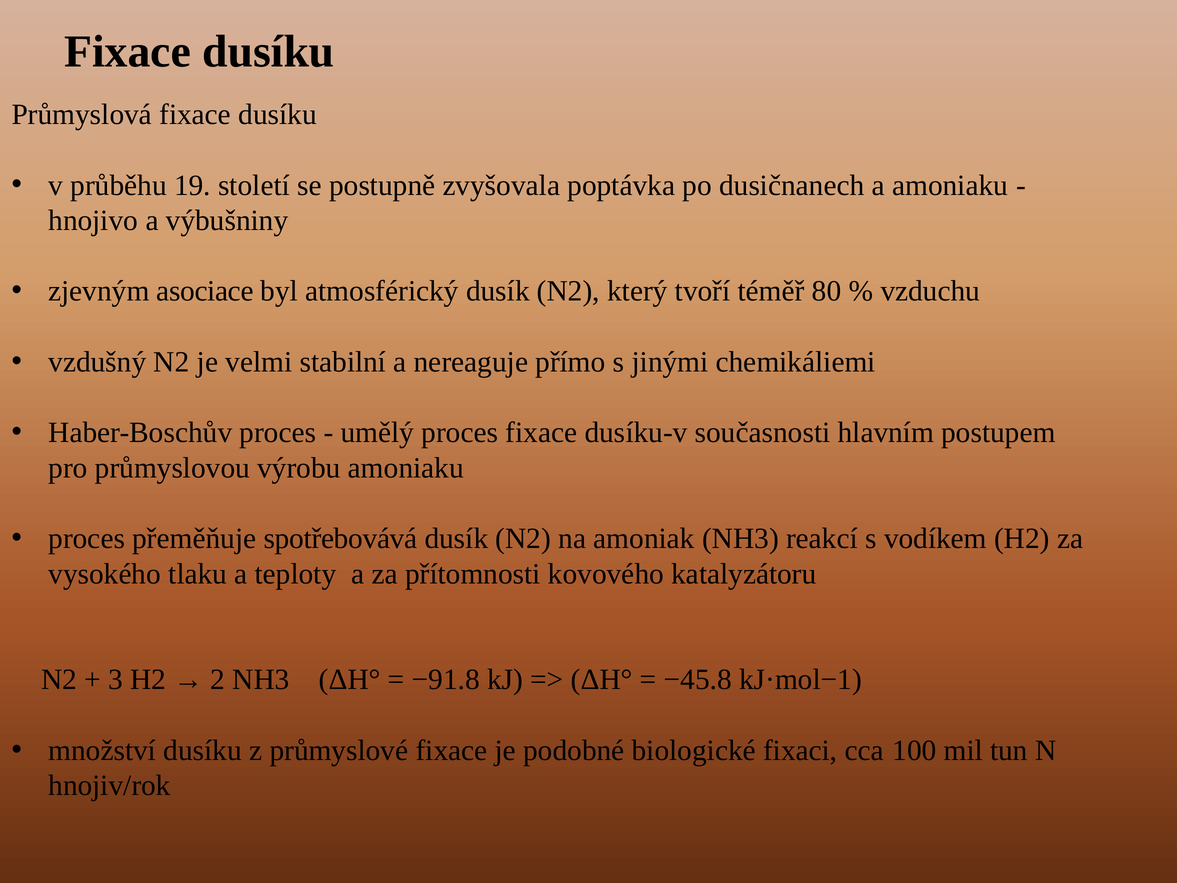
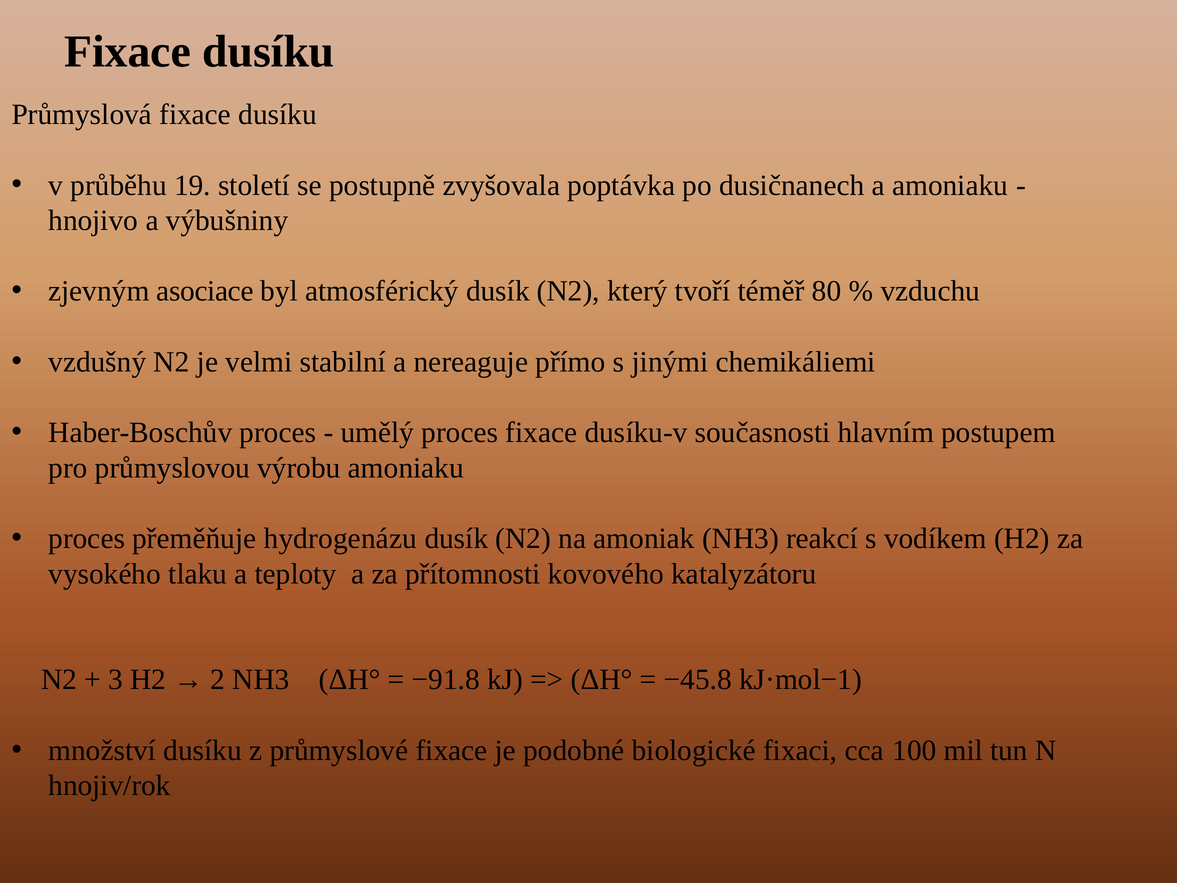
spotřebovává: spotřebovává -> hydrogenázu
